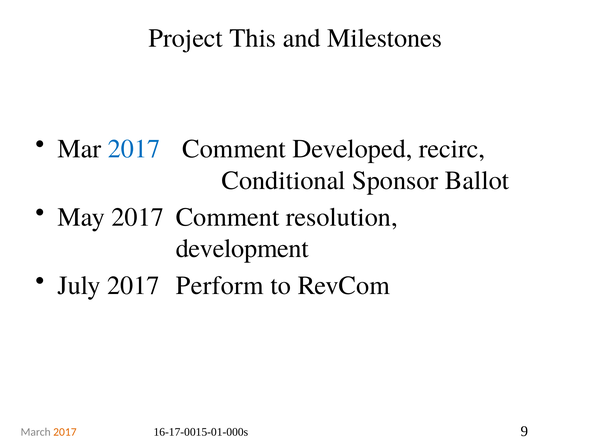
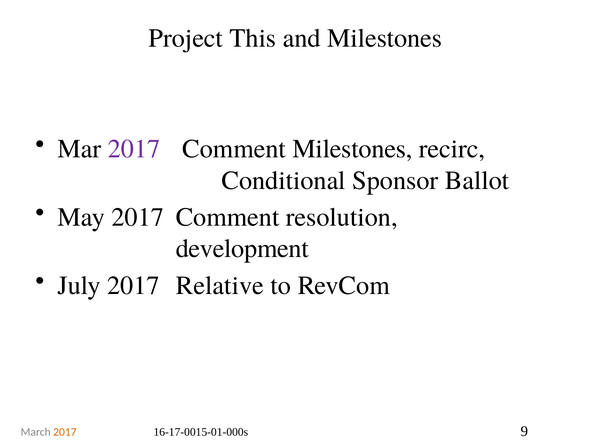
2017 at (134, 149) colour: blue -> purple
Comment Developed: Developed -> Milestones
Perform: Perform -> Relative
